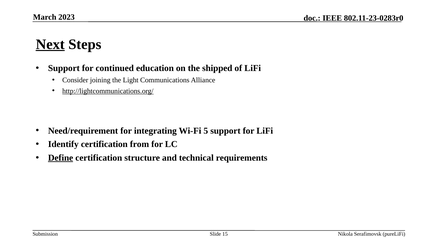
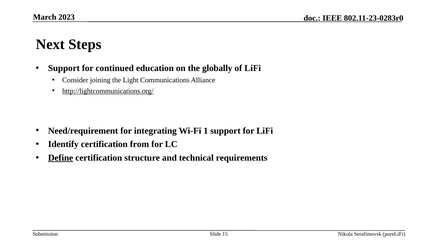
Next underline: present -> none
shipped: shipped -> globally
5: 5 -> 1
